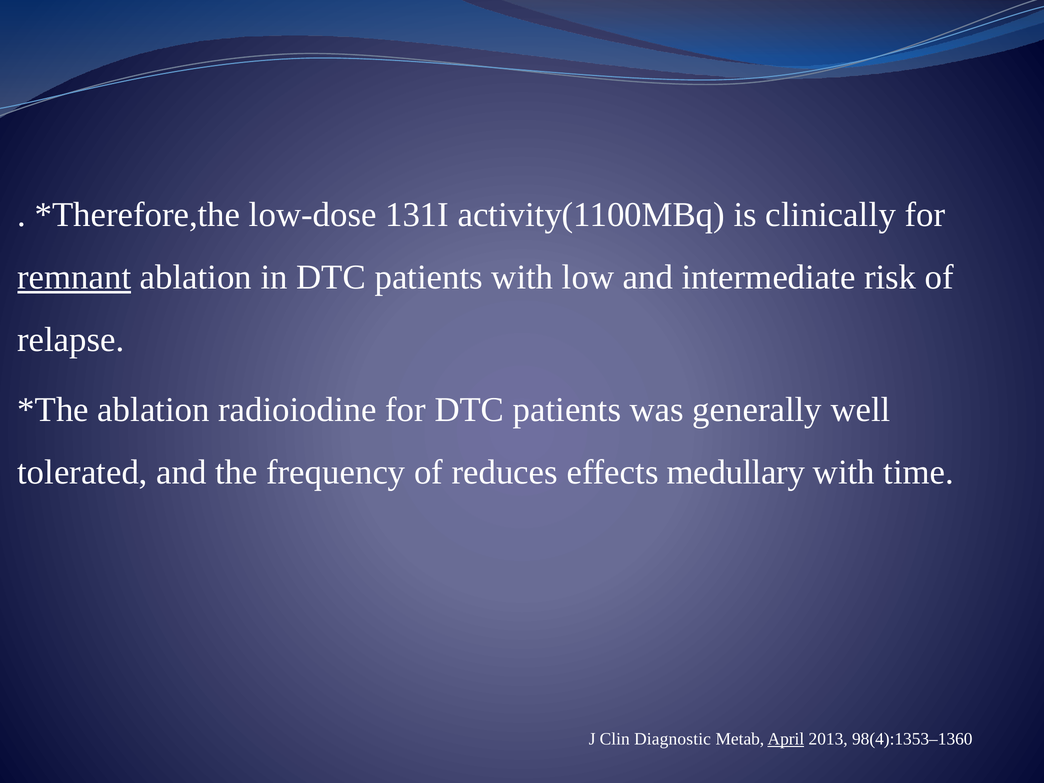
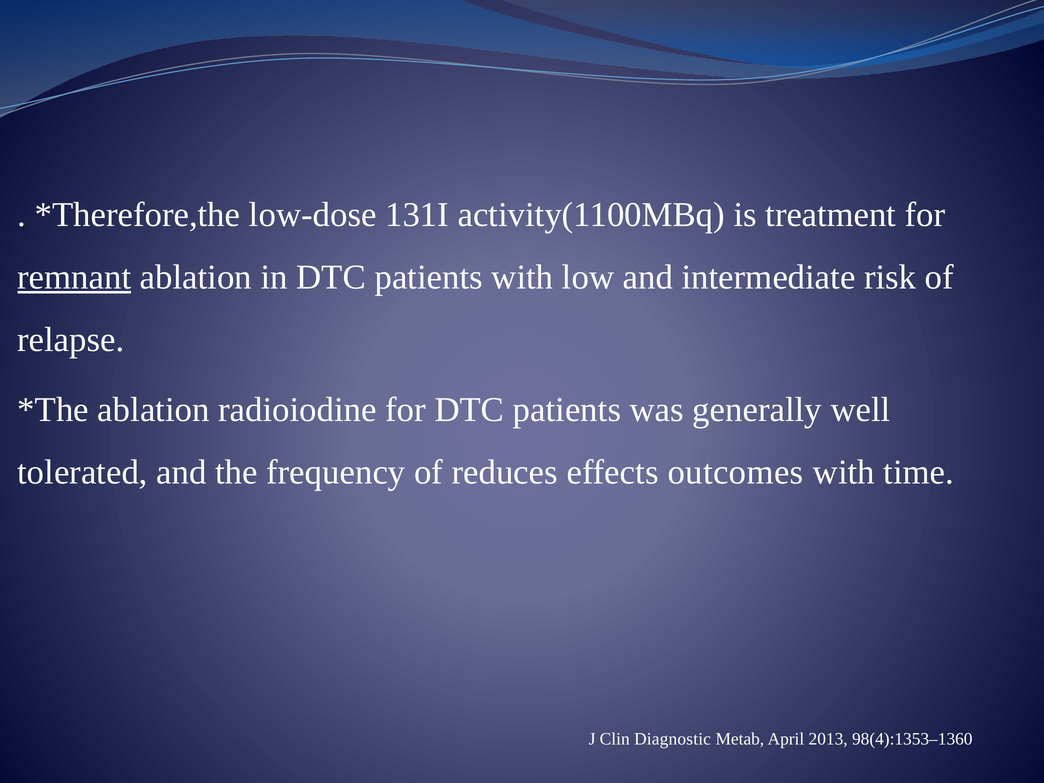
clinically: clinically -> treatment
medullary: medullary -> outcomes
April underline: present -> none
